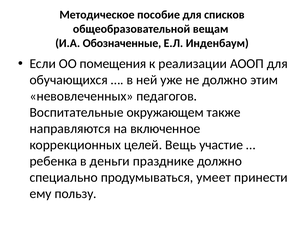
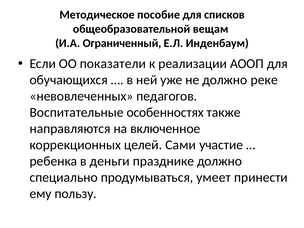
Обозначенные: Обозначенные -> Ограниченный
помещения: помещения -> показатели
этим: этим -> реке
окружающем: окружающем -> особенностях
Вещь: Вещь -> Сами
